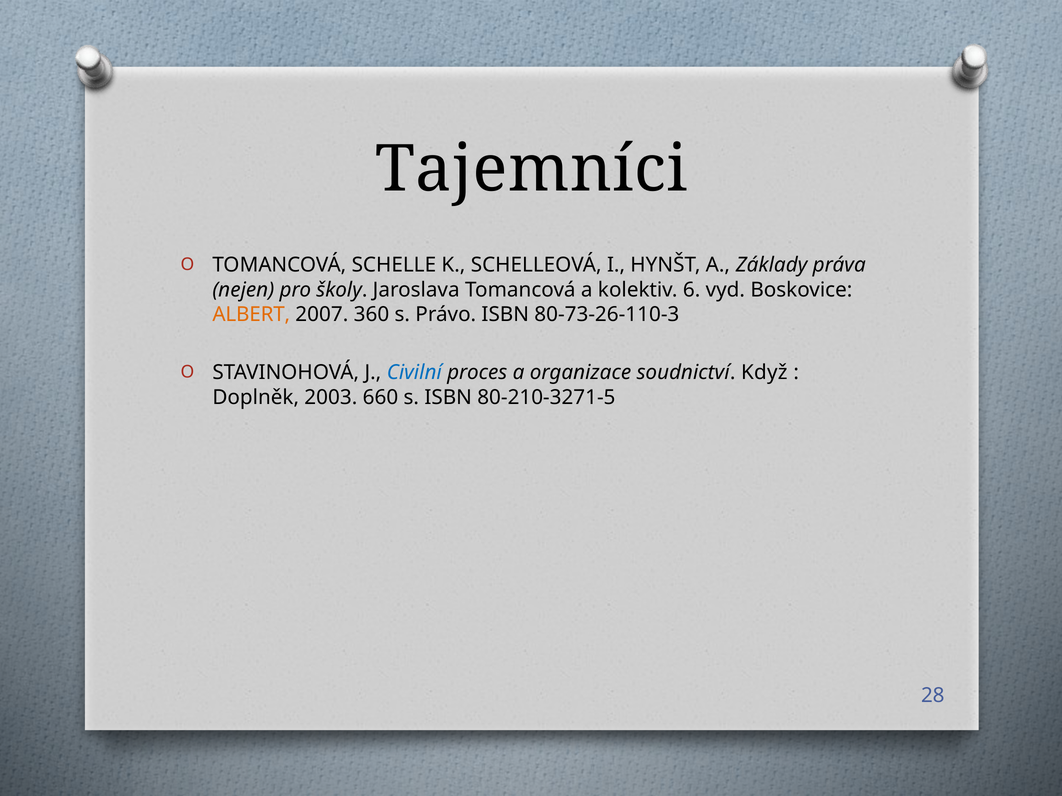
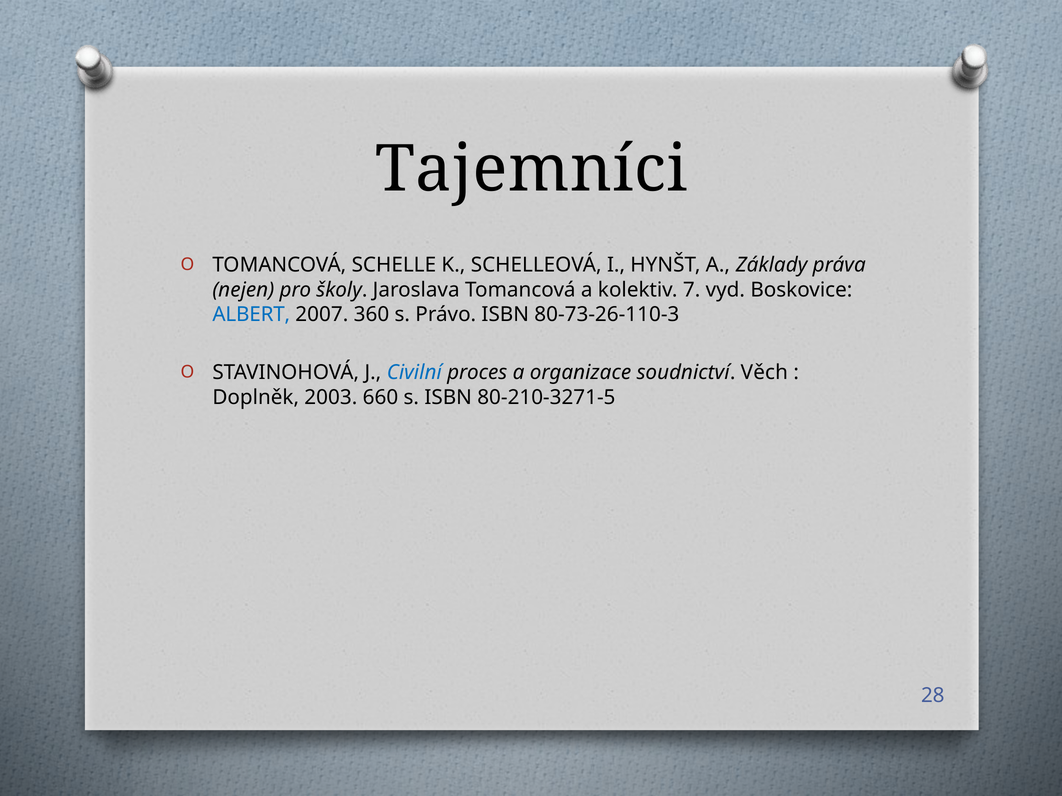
6: 6 -> 7
ALBERT colour: orange -> blue
Když: Když -> Věch
